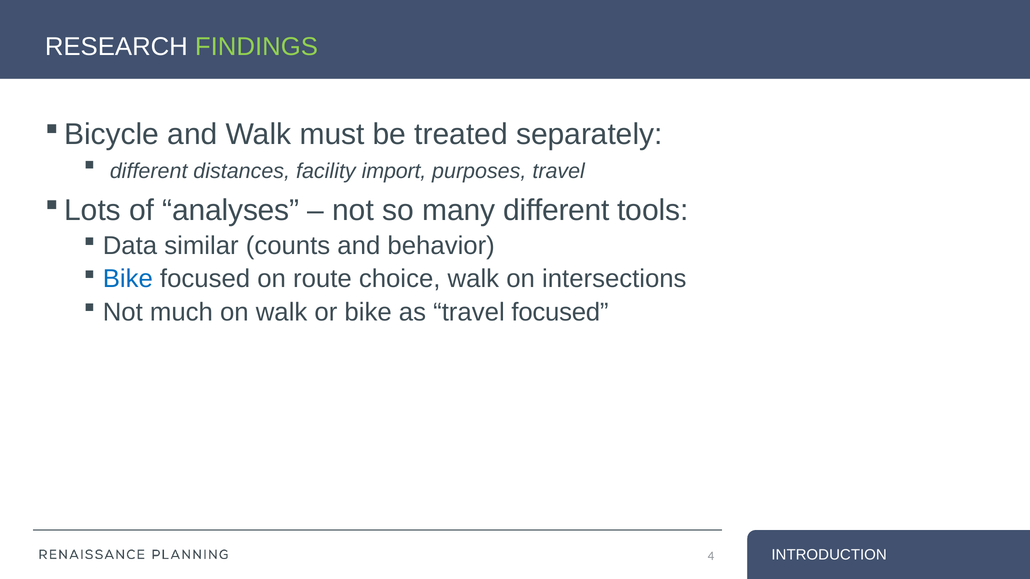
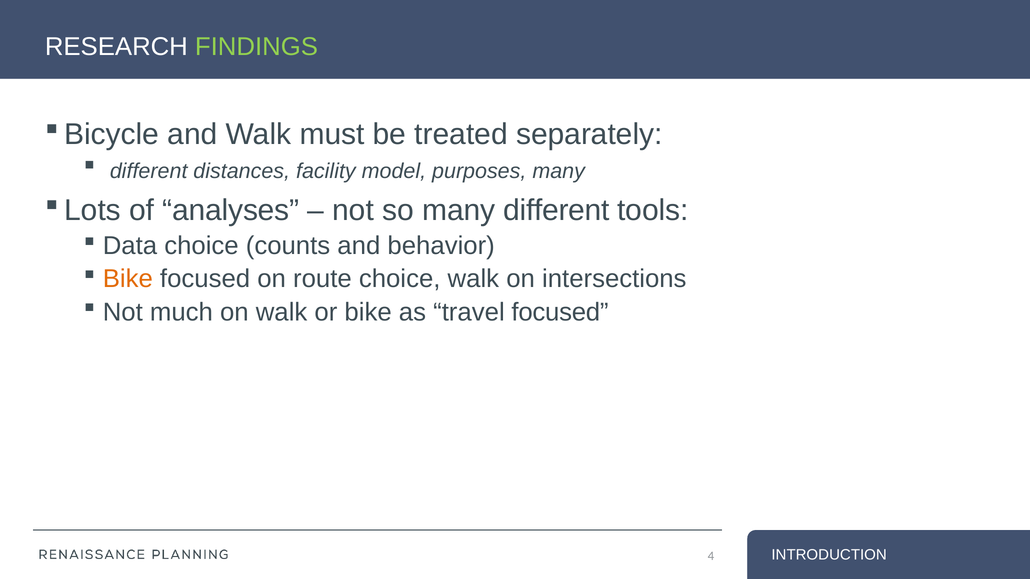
import: import -> model
purposes travel: travel -> many
Data similar: similar -> choice
Bike at (128, 279) colour: blue -> orange
